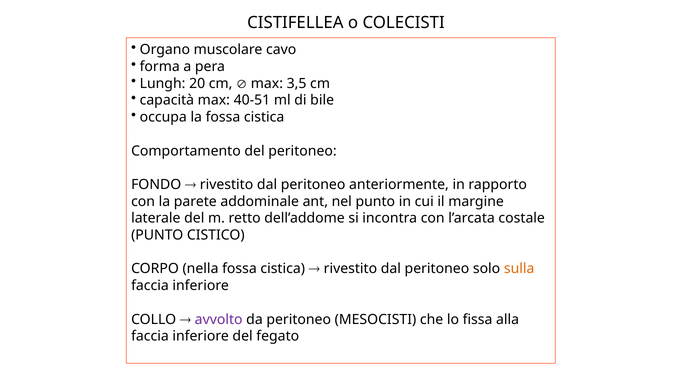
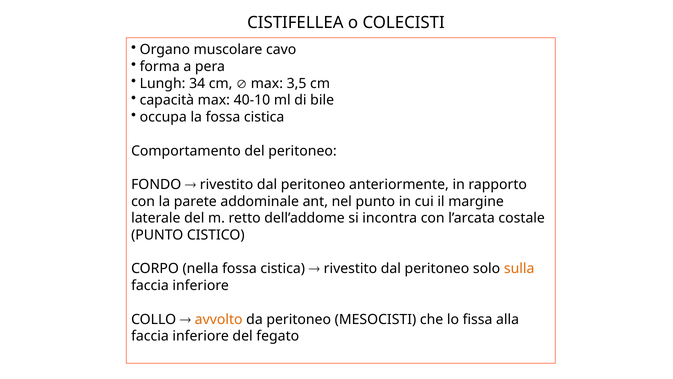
20: 20 -> 34
40-51: 40-51 -> 40-10
avvolto colour: purple -> orange
